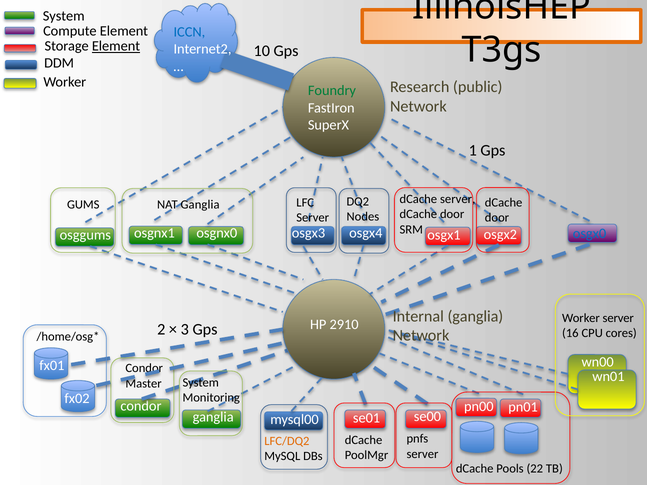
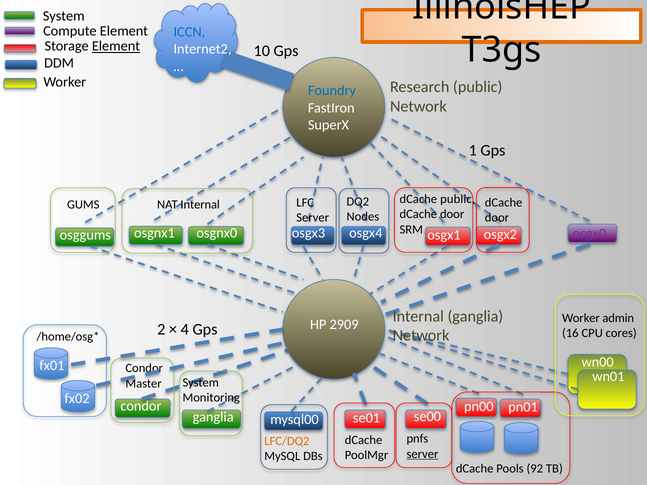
Foundry colour: green -> blue
dCache server: server -> public
NAT Ganglia: Ganglia -> Internal
osgx0 colour: blue -> purple
Worker server: server -> admin
2910: 2910 -> 2909
3: 3 -> 4
server at (422, 454) underline: none -> present
22: 22 -> 92
